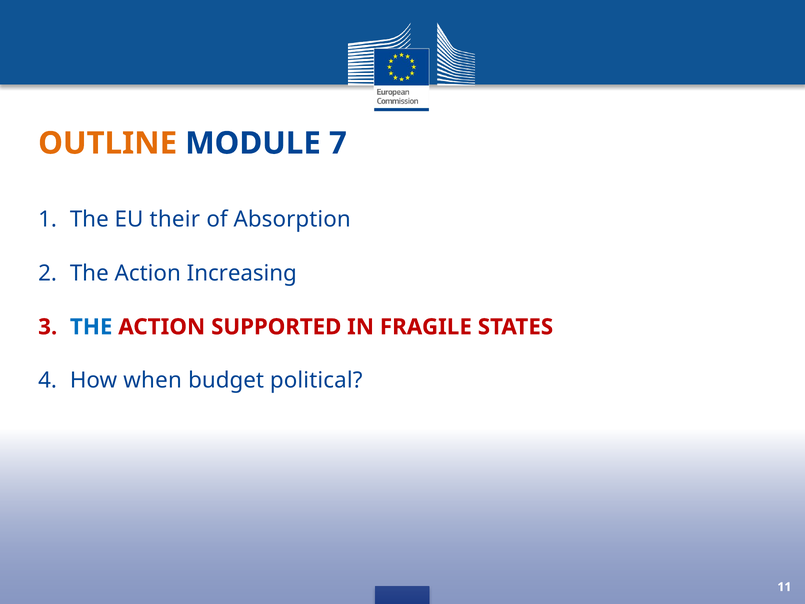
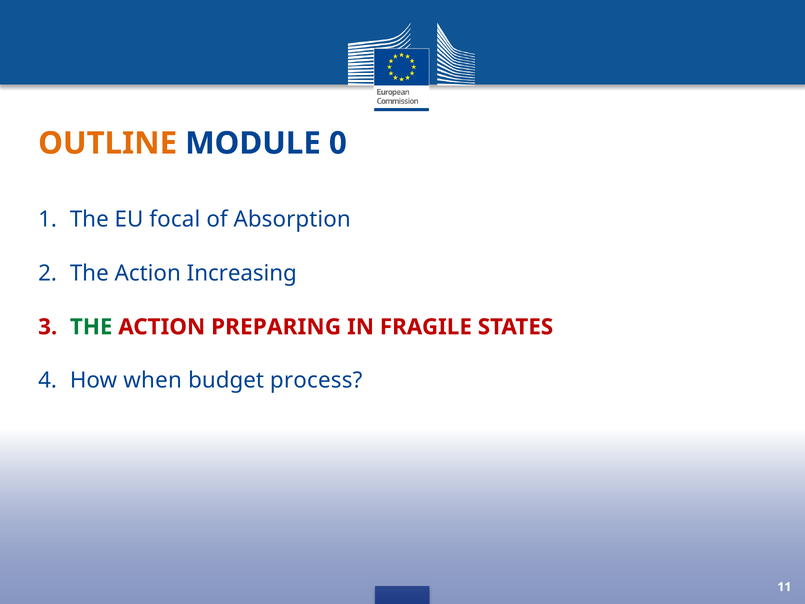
7: 7 -> 0
their: their -> focal
THE at (91, 327) colour: blue -> green
SUPPORTED: SUPPORTED -> PREPARING
political: political -> process
